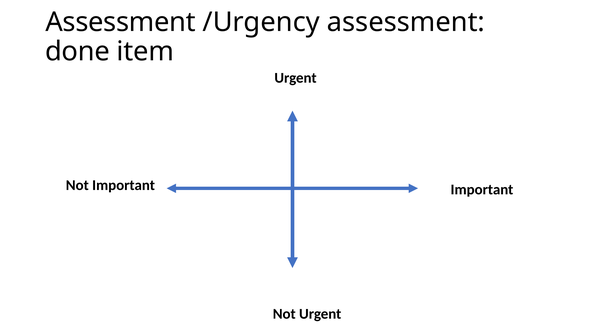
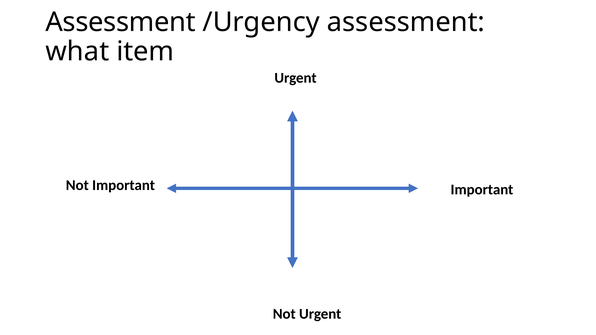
done: done -> what
